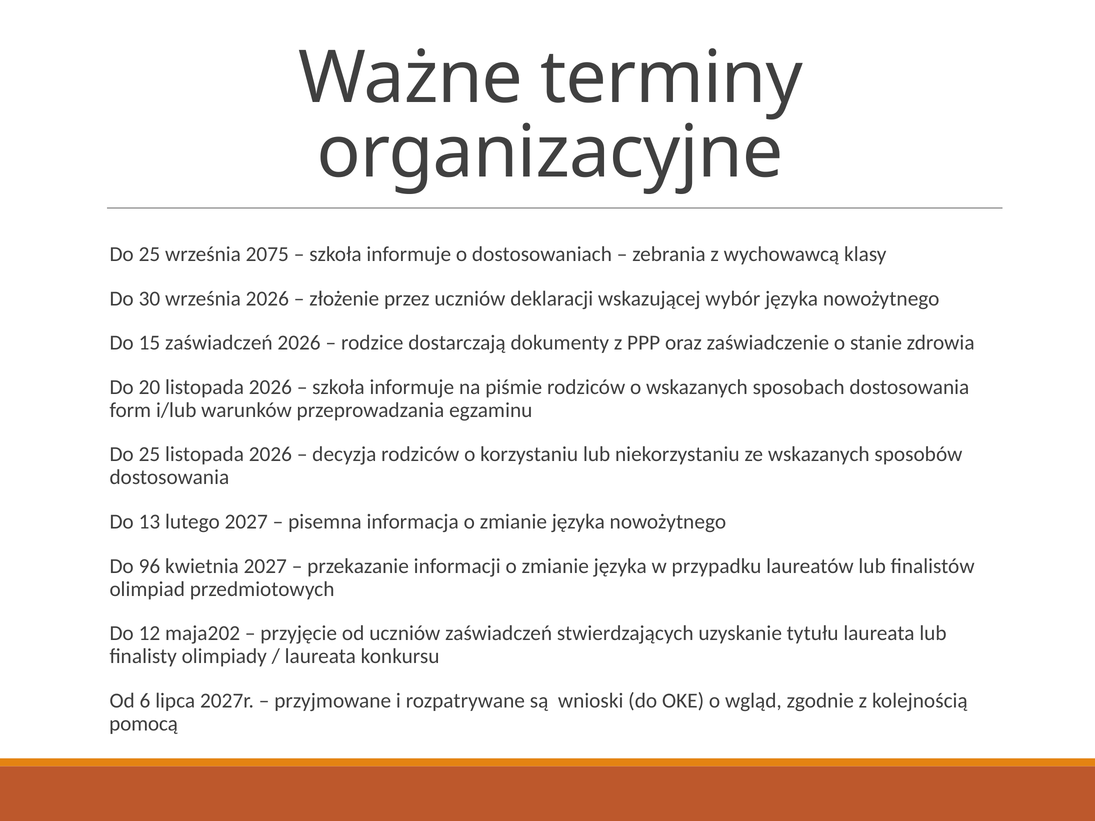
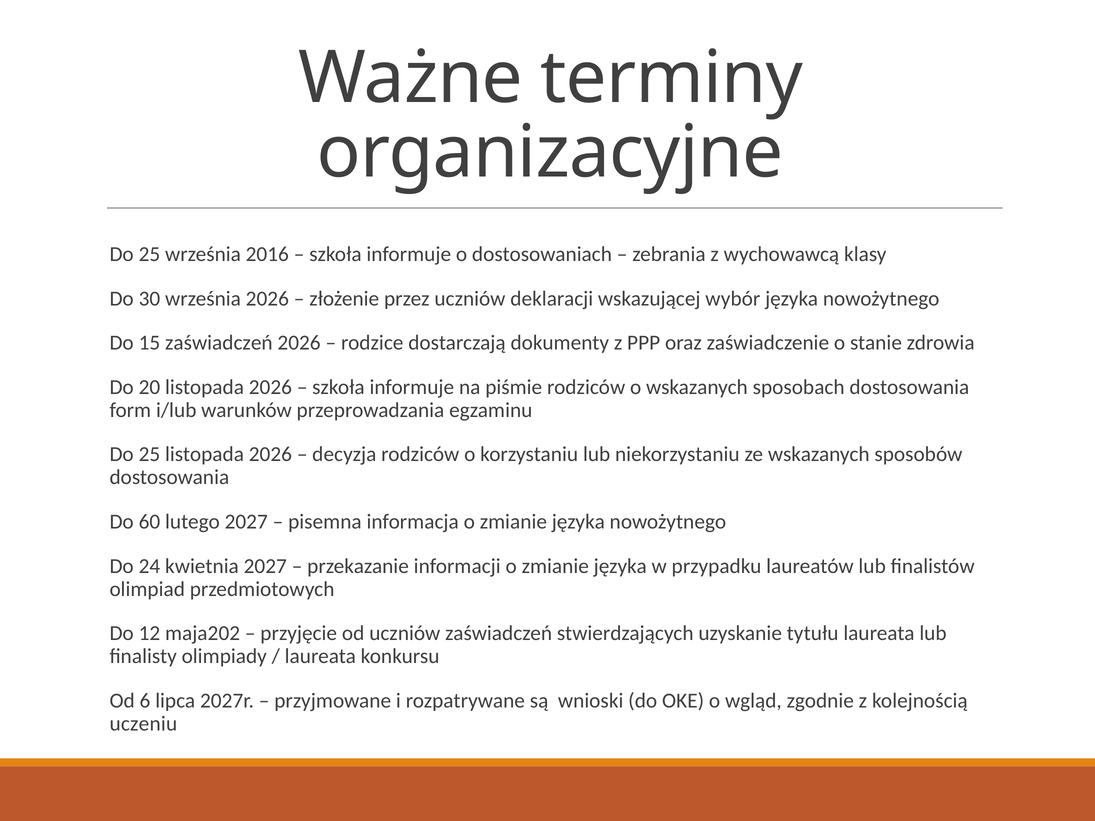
2075: 2075 -> 2016
13: 13 -> 60
96: 96 -> 24
pomocą: pomocą -> uczeniu
